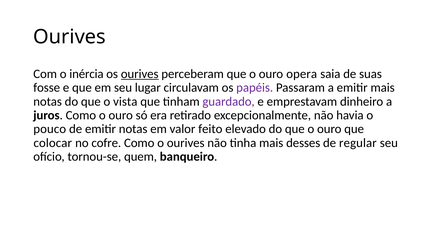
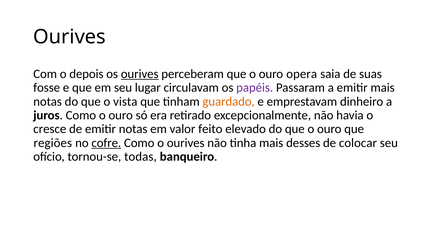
inércia: inércia -> depois
guardado colour: purple -> orange
pouco: pouco -> cresce
colocar: colocar -> regiões
cofre underline: none -> present
regular: regular -> colocar
quem: quem -> todas
